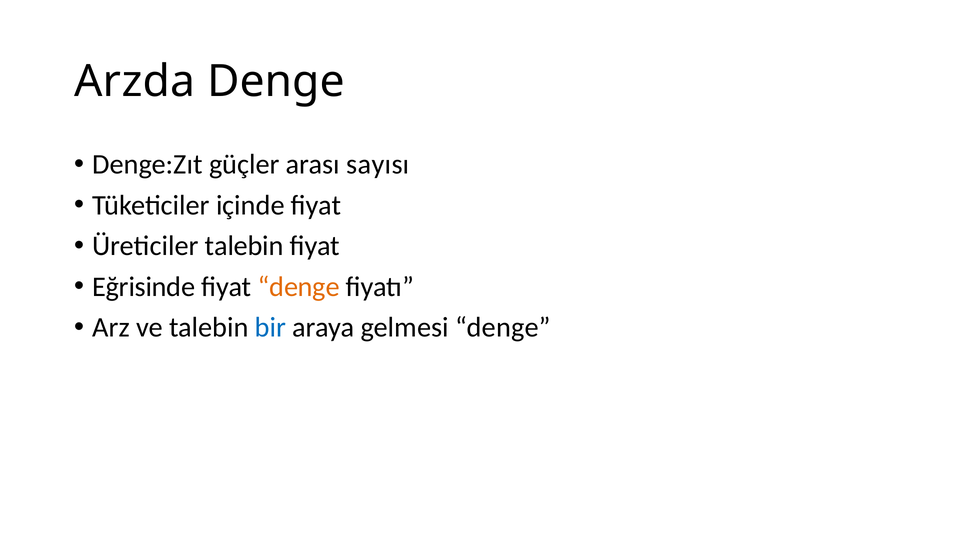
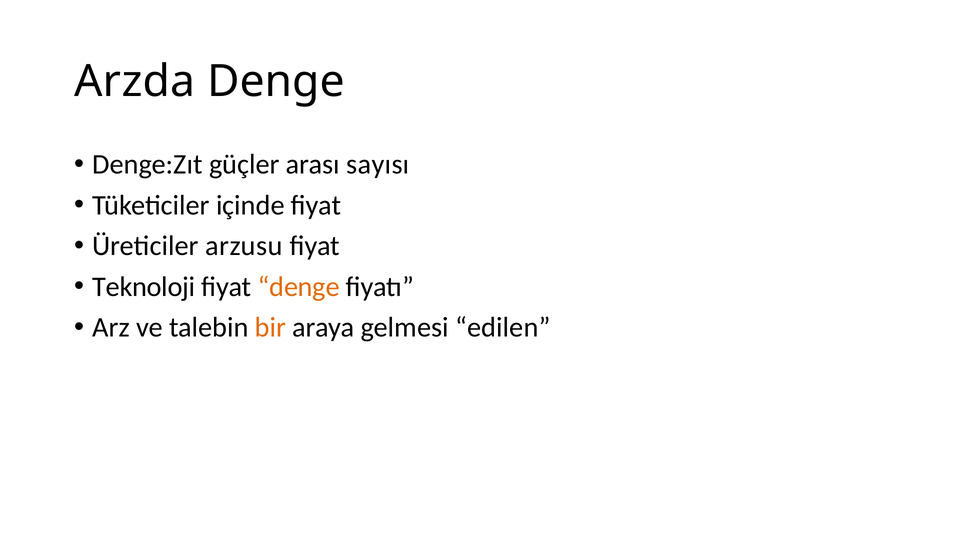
Üreticiler talebin: talebin -> arzusu
Eğrisinde: Eğrisinde -> Teknoloji
bir colour: blue -> orange
gelmesi denge: denge -> edilen
